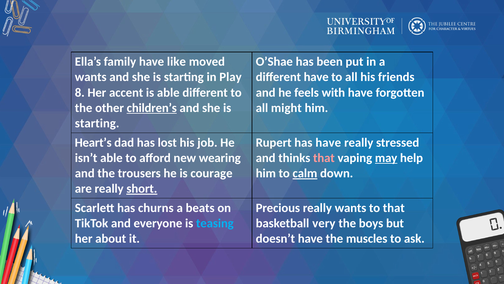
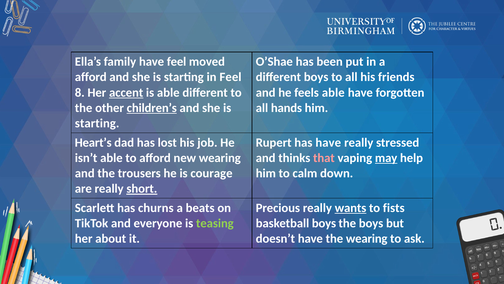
have like: like -> feel
wants at (91, 77): wants -> afford
in Play: Play -> Feel
different have: have -> boys
accent underline: none -> present
feels with: with -> able
might: might -> hands
calm underline: present -> none
wants at (351, 208) underline: none -> present
to that: that -> fists
teasing colour: light blue -> light green
basketball very: very -> boys
the muscles: muscles -> wearing
